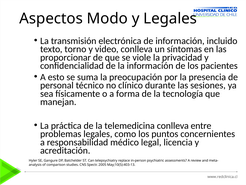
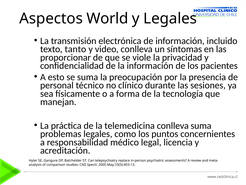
Modo: Modo -> World
torno: torno -> tanto
conlleva entre: entre -> suma
